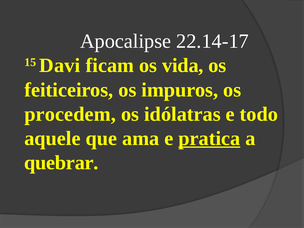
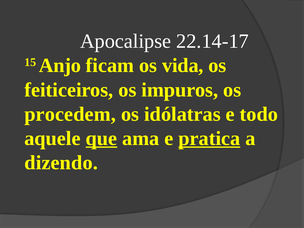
Davi: Davi -> Anjo
que underline: none -> present
quebrar: quebrar -> dizendo
